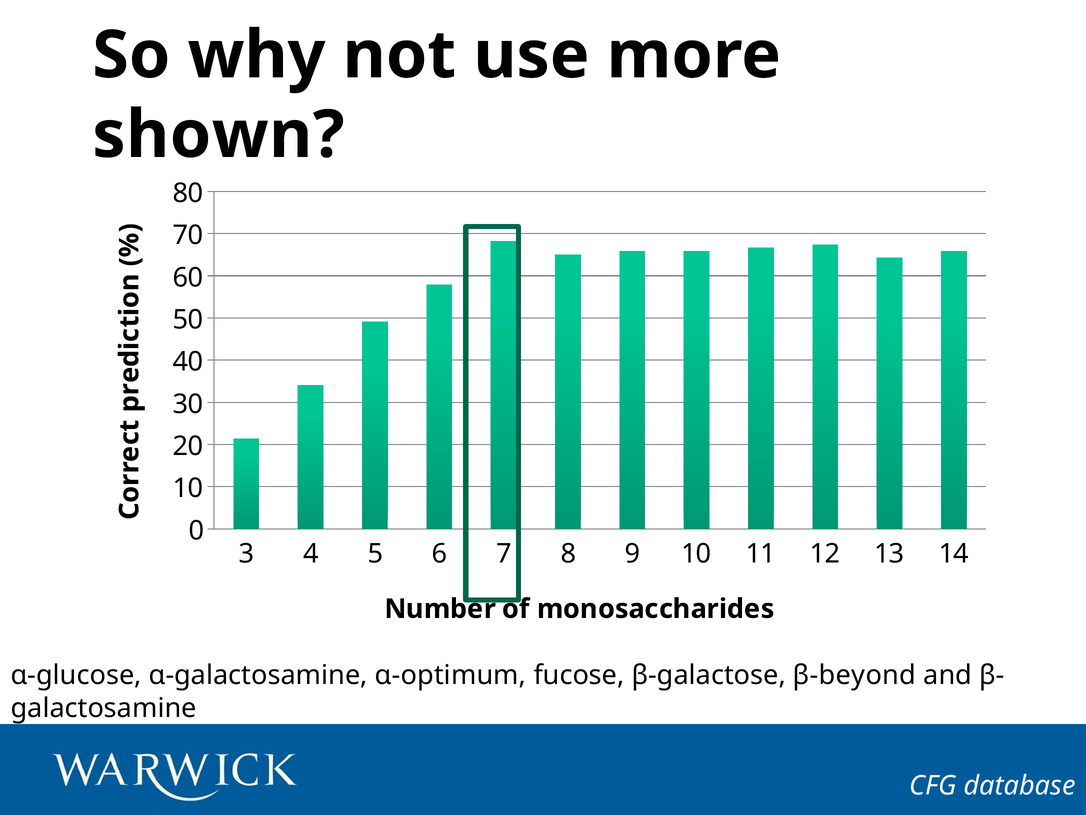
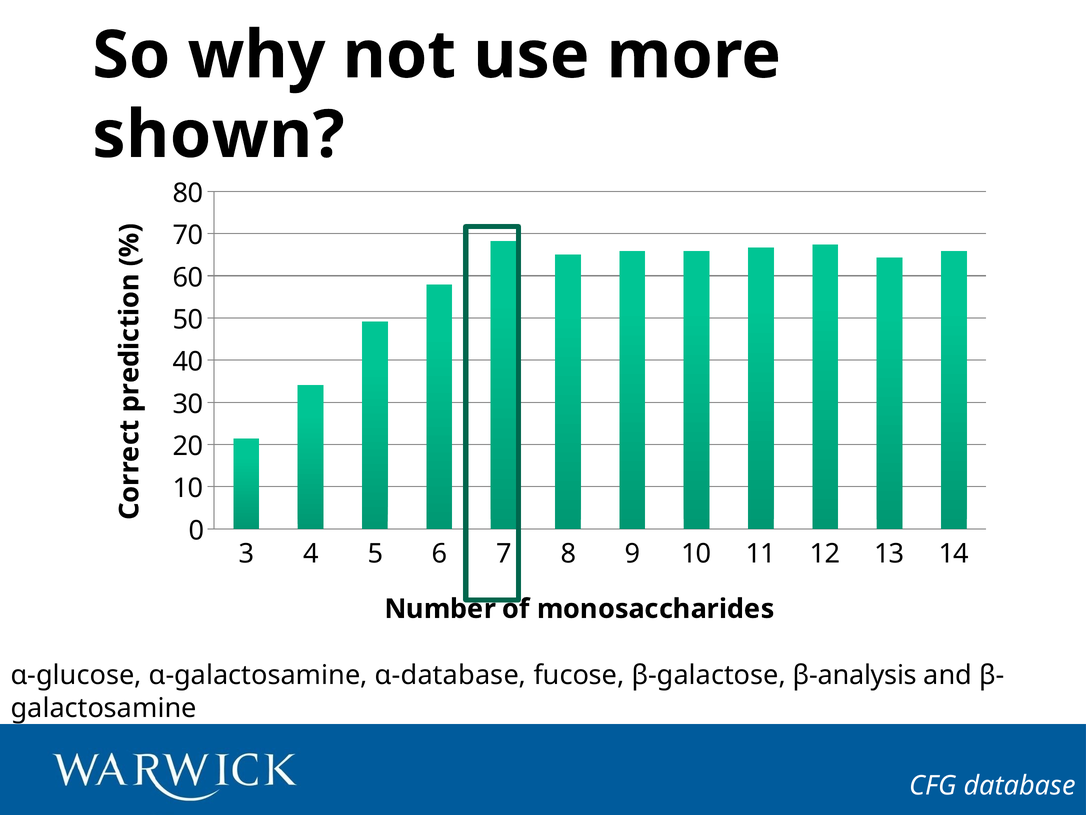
α-optimum: α-optimum -> α-database
β-beyond: β-beyond -> β-analysis
